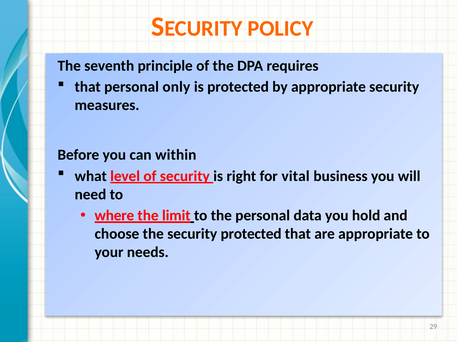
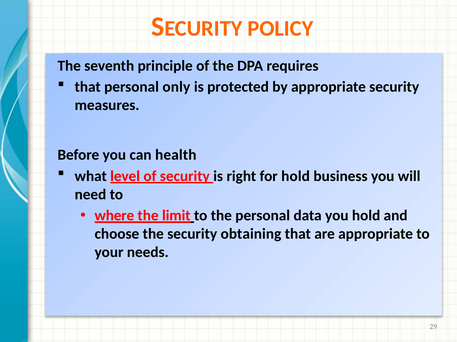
within: within -> health
for vital: vital -> hold
security protected: protected -> obtaining
